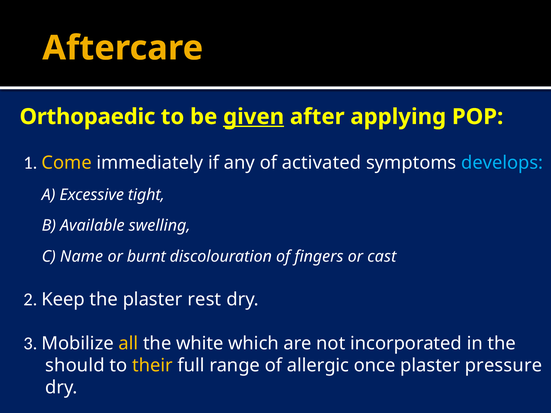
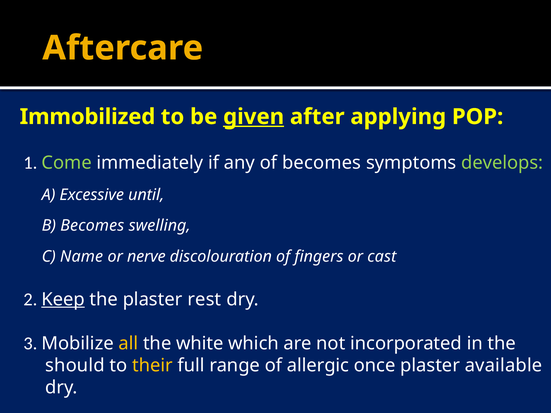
Orthopaedic: Orthopaedic -> Immobilized
Come colour: yellow -> light green
of activated: activated -> becomes
develops colour: light blue -> light green
tight: tight -> until
B Available: Available -> Becomes
burnt: burnt -> nerve
Keep underline: none -> present
pressure: pressure -> available
